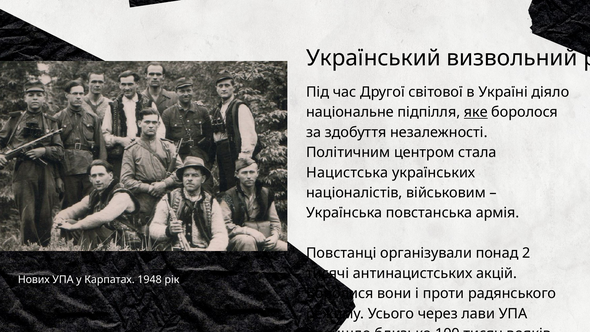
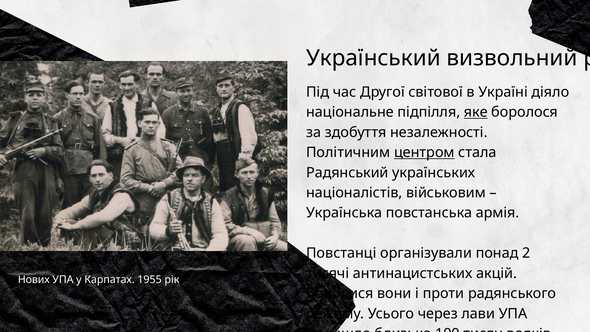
центром underline: none -> present
Нацистська: Нацистська -> Радянський
1948: 1948 -> 1955
